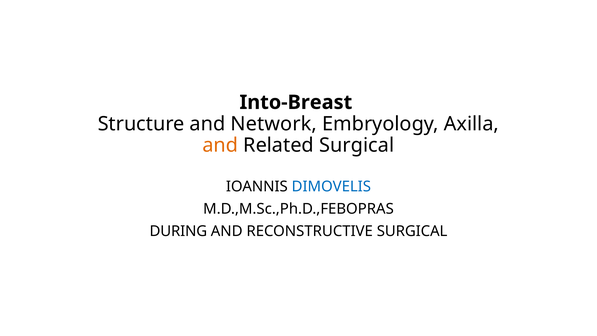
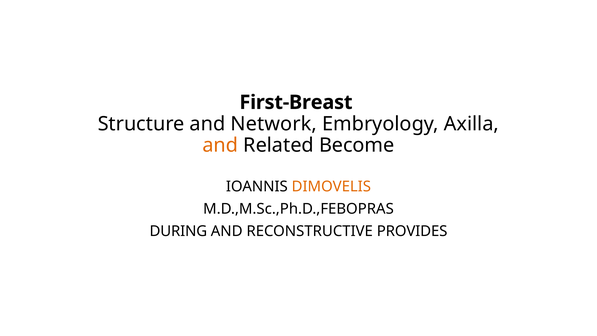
Into-Breast: Into-Breast -> First-Breast
Related Surgical: Surgical -> Become
DIMOVELIS colour: blue -> orange
RECONSTRUCTIVE SURGICAL: SURGICAL -> PROVIDES
